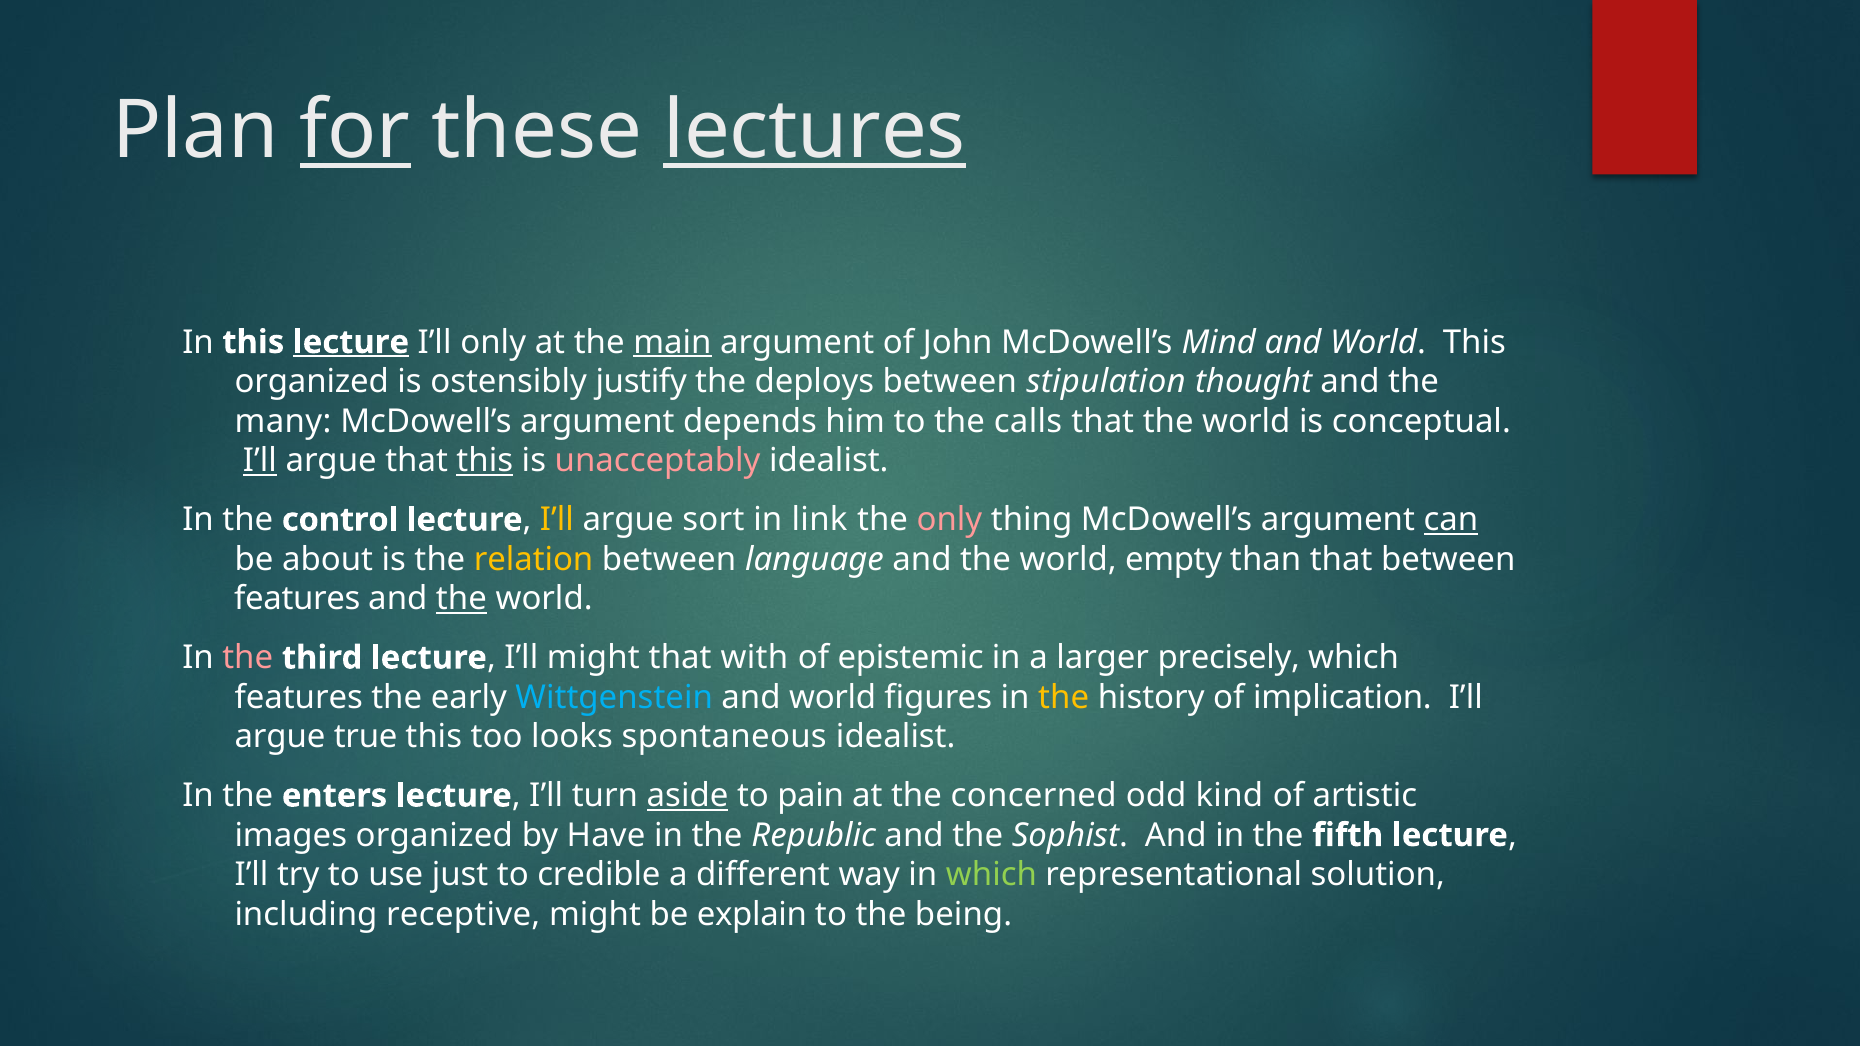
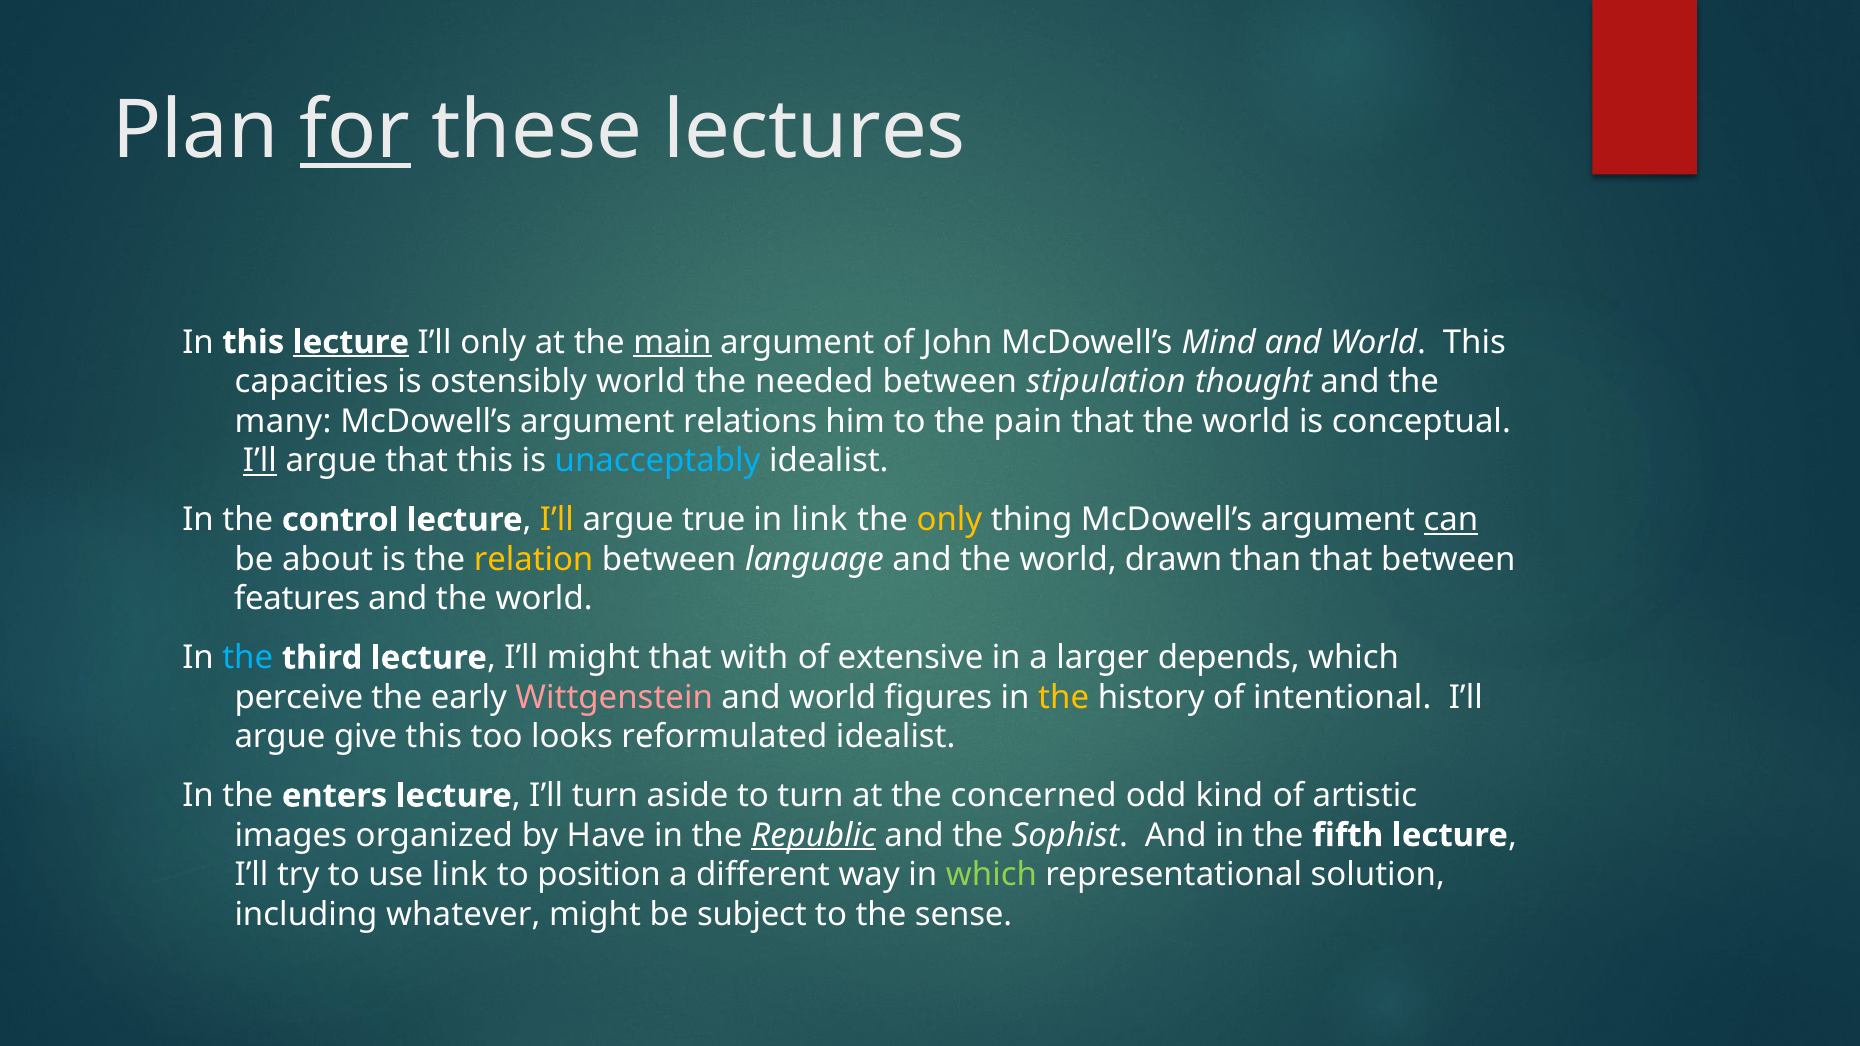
lectures underline: present -> none
organized at (312, 382): organized -> capacities
ostensibly justify: justify -> world
deploys: deploys -> needed
depends: depends -> relations
calls: calls -> pain
this at (485, 461) underline: present -> none
unacceptably colour: pink -> light blue
sort: sort -> true
only at (949, 520) colour: pink -> yellow
empty: empty -> drawn
the at (461, 599) underline: present -> none
the at (248, 658) colour: pink -> light blue
epistemic: epistemic -> extensive
precisely: precisely -> depends
features at (299, 697): features -> perceive
Wittgenstein colour: light blue -> pink
implication: implication -> intentional
true: true -> give
spontaneous: spontaneous -> reformulated
aside underline: present -> none
to pain: pain -> turn
Republic underline: none -> present
use just: just -> link
credible: credible -> position
receptive: receptive -> whatever
explain: explain -> subject
being: being -> sense
